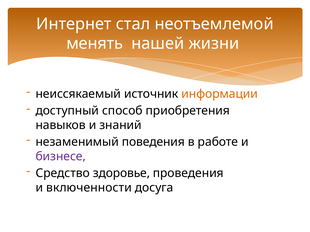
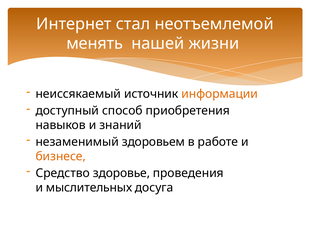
поведения: поведения -> здоровьем
бизнесе colour: purple -> orange
включенности: включенности -> мыслительных
